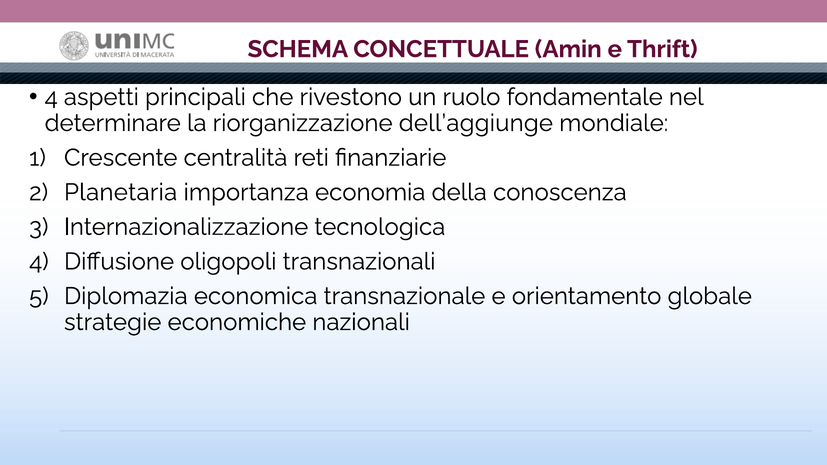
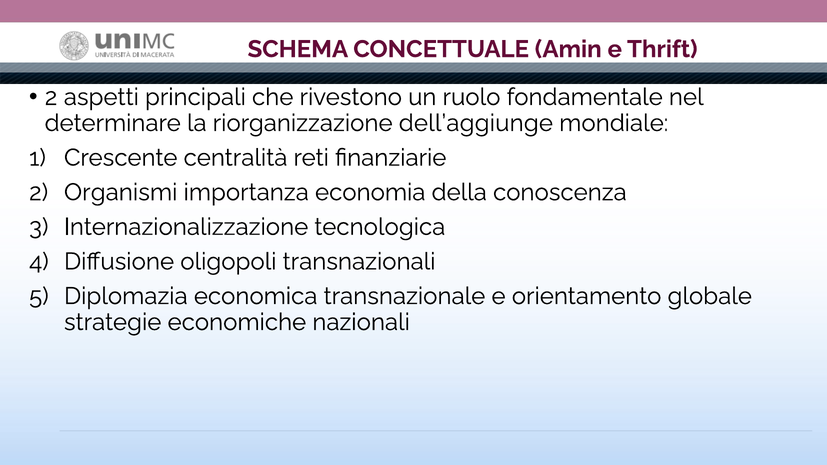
4 at (51, 97): 4 -> 2
Planetaria: Planetaria -> Organismi
